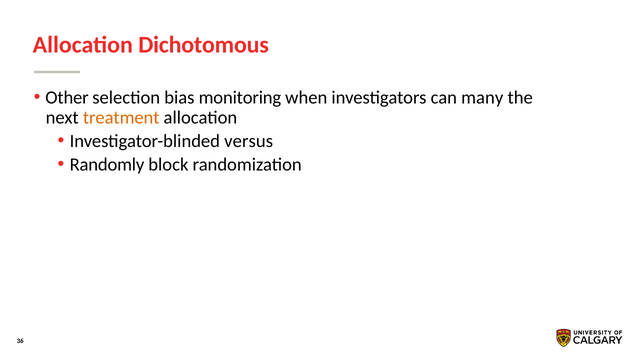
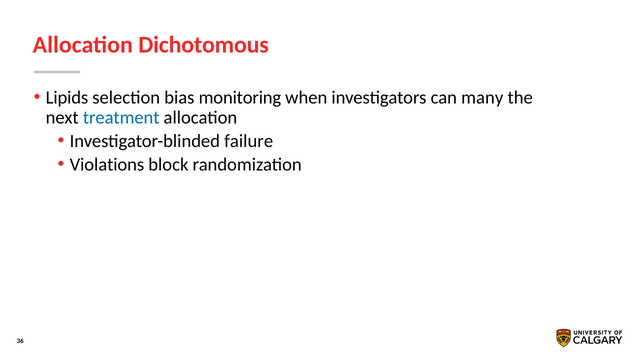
Other: Other -> Lipids
treatment colour: orange -> blue
versus: versus -> failure
Randomly: Randomly -> Violations
